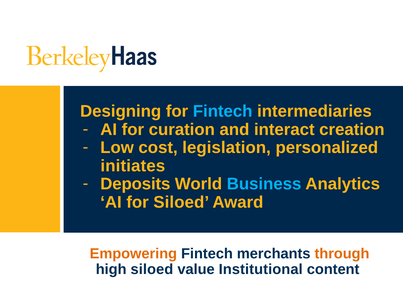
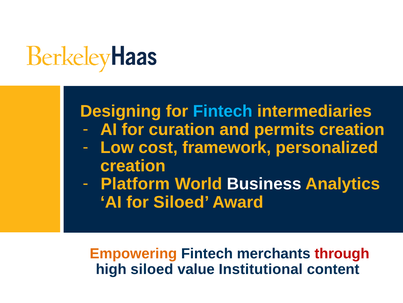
interact: interact -> permits
legislation: legislation -> framework
initiates at (133, 165): initiates -> creation
Deposits: Deposits -> Platform
Business colour: light blue -> white
through colour: orange -> red
